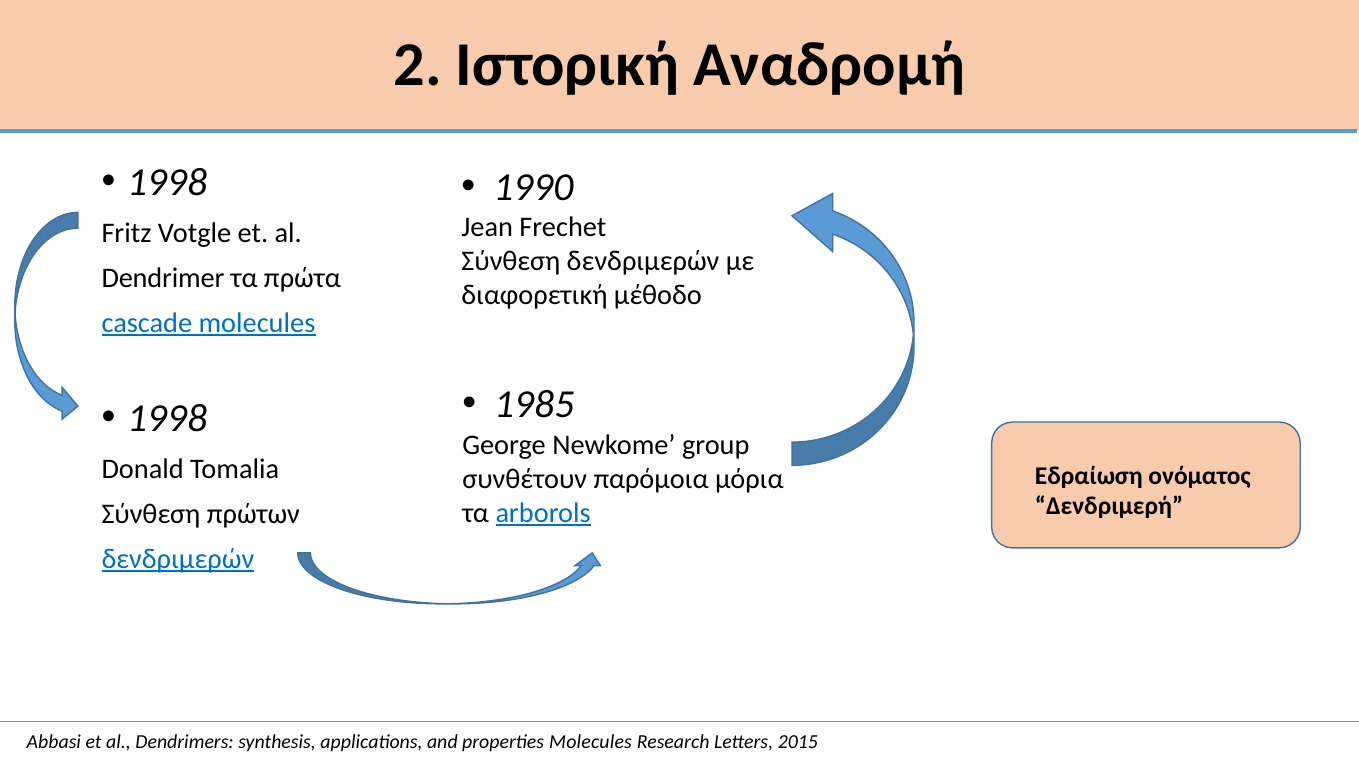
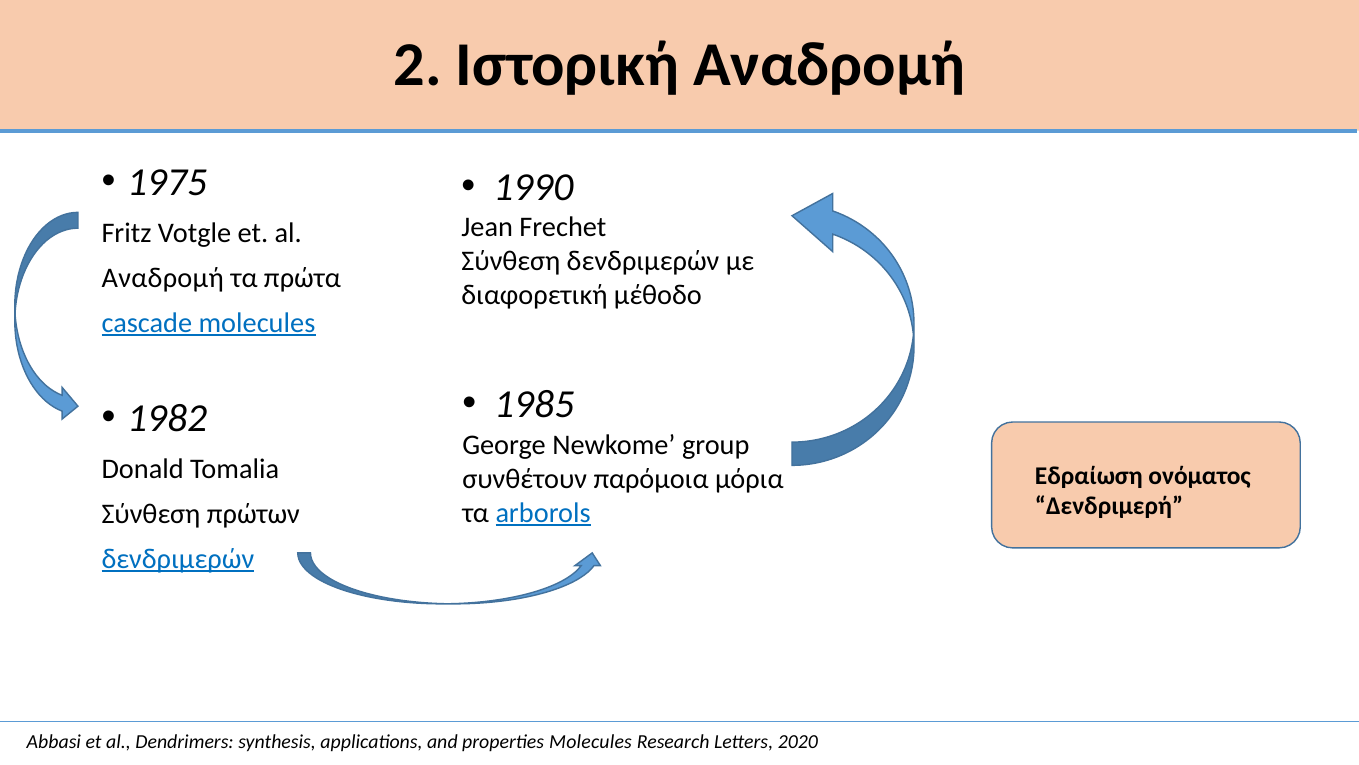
1998 at (167, 182): 1998 -> 1975
Dendrimer at (163, 278): Dendrimer -> Αναδρομή
1998 at (167, 418): 1998 -> 1982
2015: 2015 -> 2020
